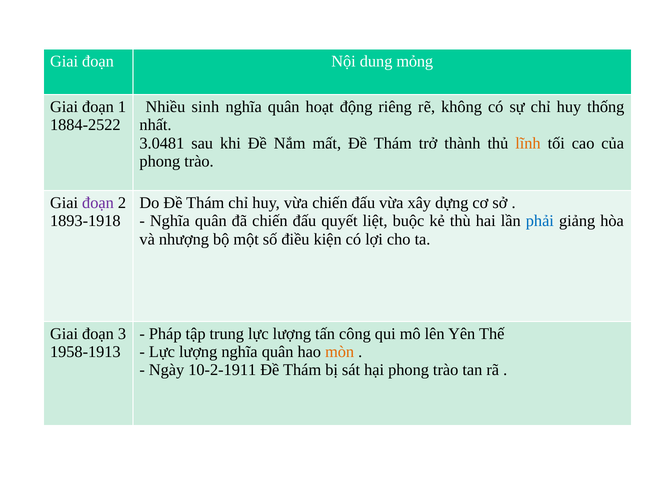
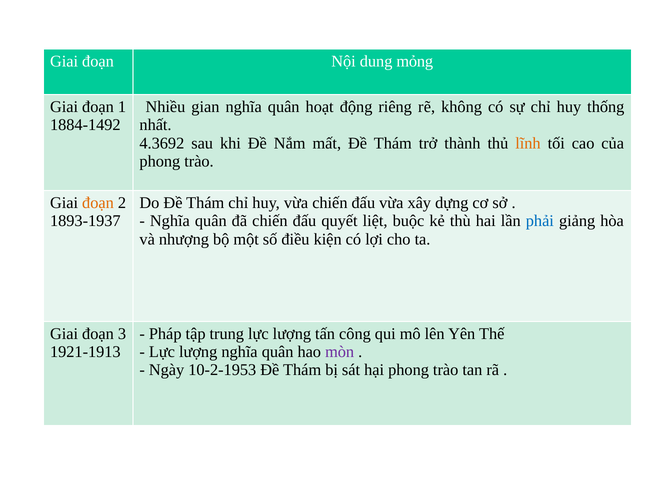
sinh: sinh -> gian
1884-2522: 1884-2522 -> 1884-1492
3.0481: 3.0481 -> 4.3692
đoạn at (98, 203) colour: purple -> orange
1893-1918: 1893-1918 -> 1893-1937
1958-1913: 1958-1913 -> 1921-1913
mòn colour: orange -> purple
10-2-1911: 10-2-1911 -> 10-2-1953
